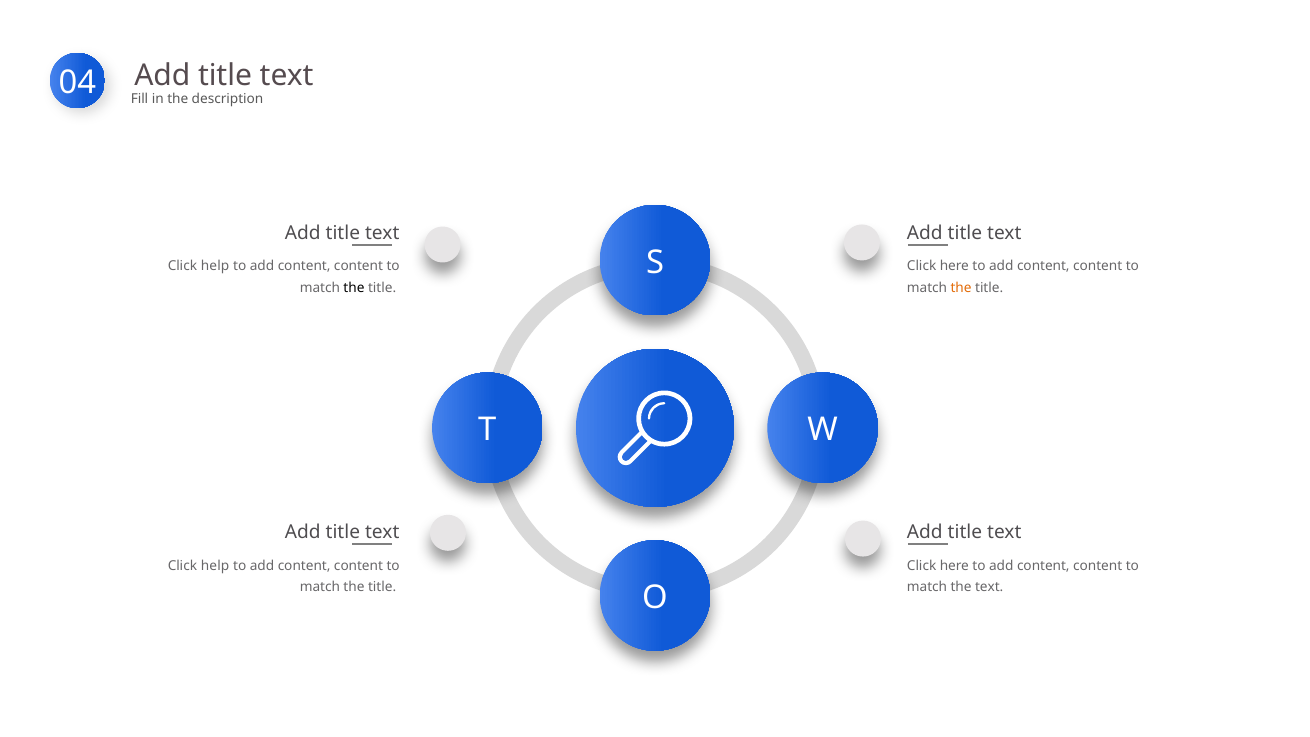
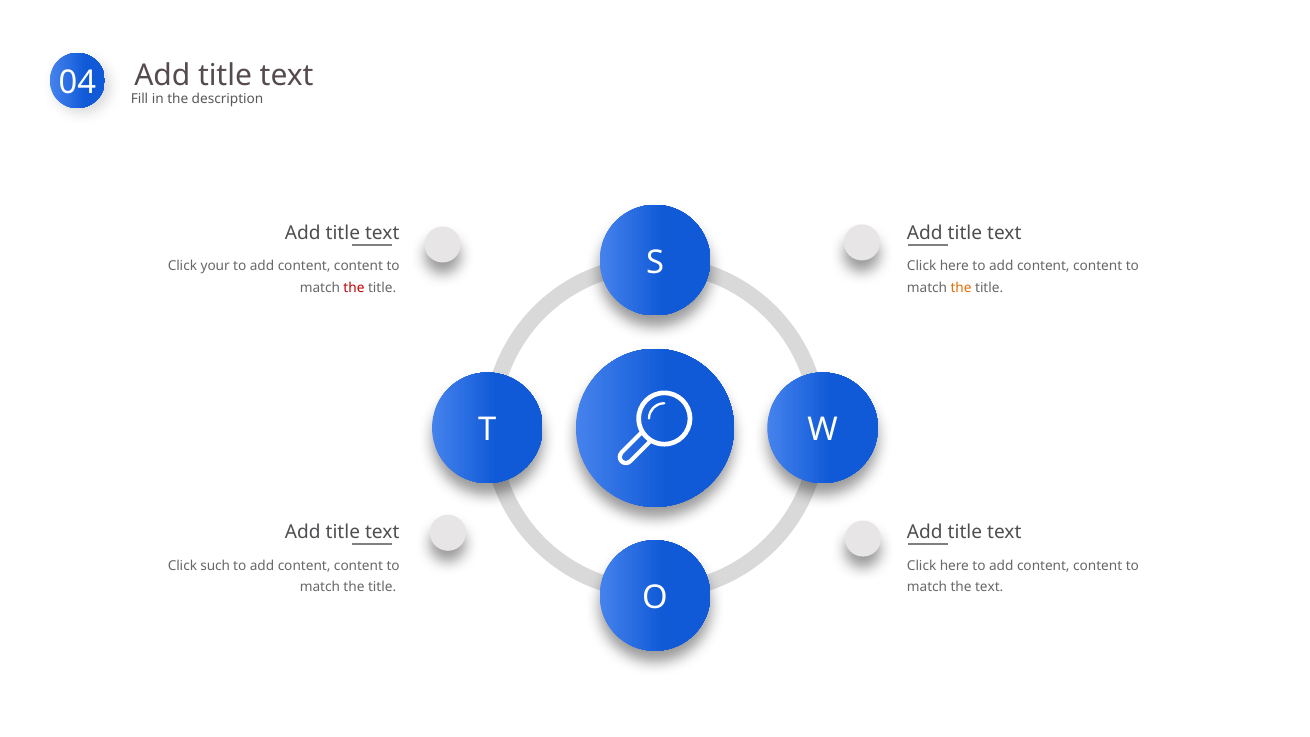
help at (215, 266): help -> your
the at (354, 288) colour: black -> red
help at (215, 565): help -> such
